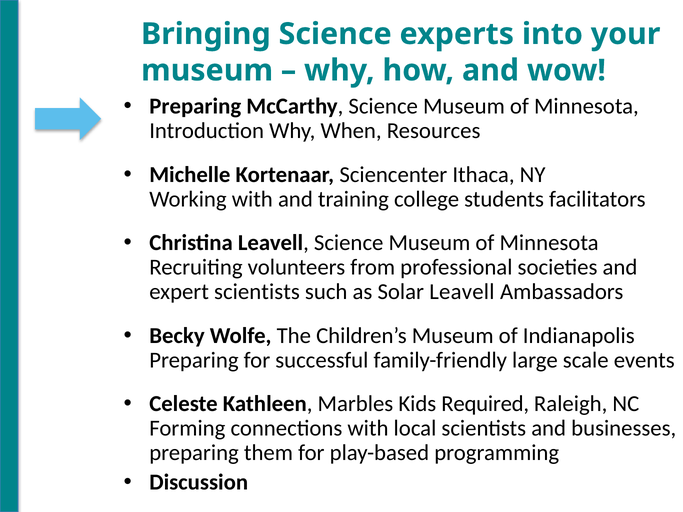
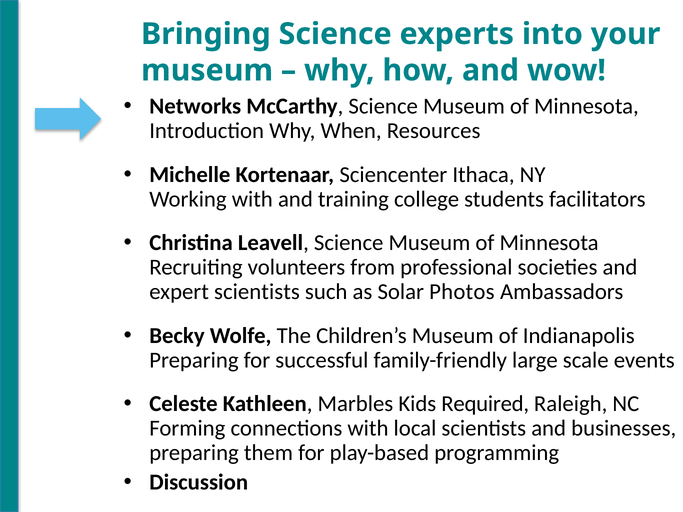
Preparing at (195, 106): Preparing -> Networks
Solar Leavell: Leavell -> Photos
